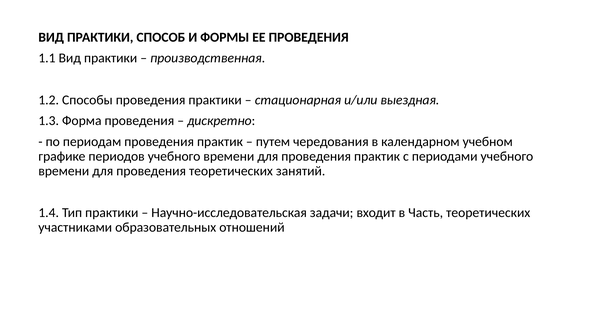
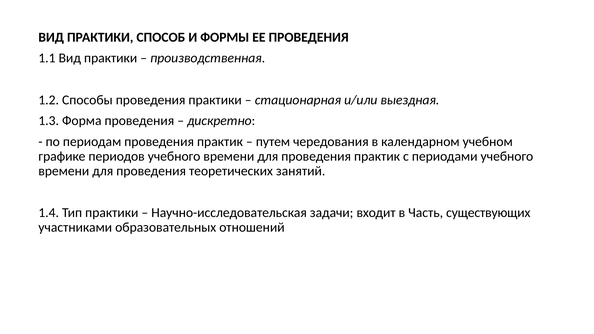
Часть теоретических: теоретических -> существующих
